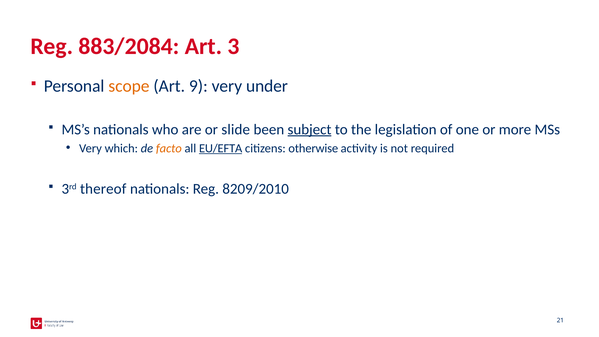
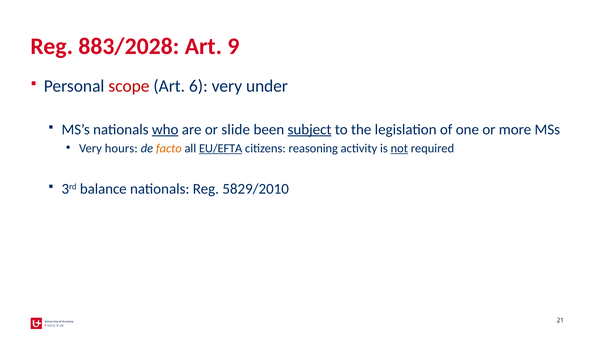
883/2084: 883/2084 -> 883/2028
3: 3 -> 9
scope colour: orange -> red
9: 9 -> 6
who underline: none -> present
which: which -> hours
otherwise: otherwise -> reasoning
not underline: none -> present
thereof: thereof -> balance
8209/2010: 8209/2010 -> 5829/2010
